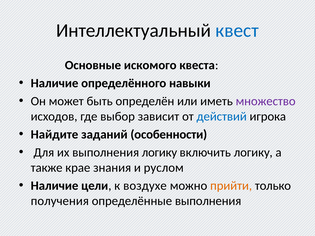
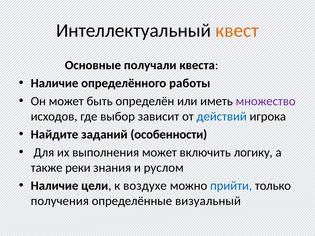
квест colour: blue -> orange
искомого: искомого -> получали
навыки: навыки -> работы
выполнения логику: логику -> может
крае: крае -> реки
прийти colour: orange -> blue
определённые выполнения: выполнения -> визуальный
